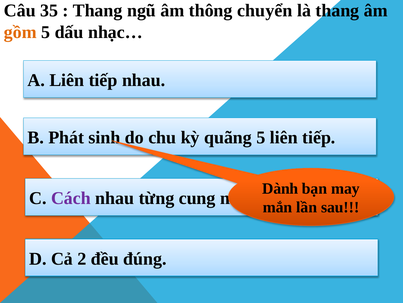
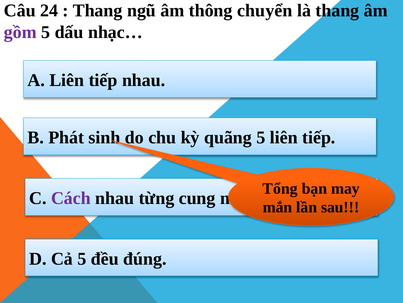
35: 35 -> 24
gồm colour: orange -> purple
Dành: Dành -> Tổng
Cả 2: 2 -> 5
